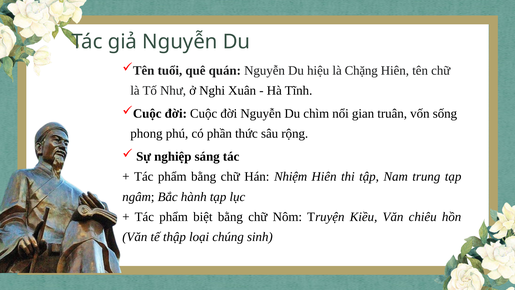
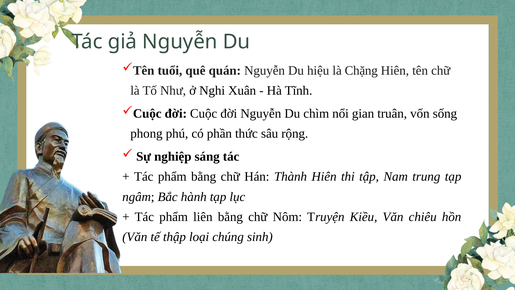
Nhiệm: Nhiệm -> Thành
biệt: biệt -> liên
